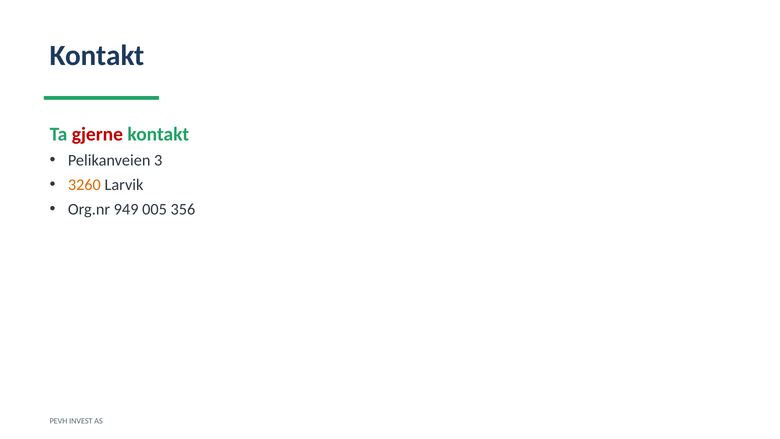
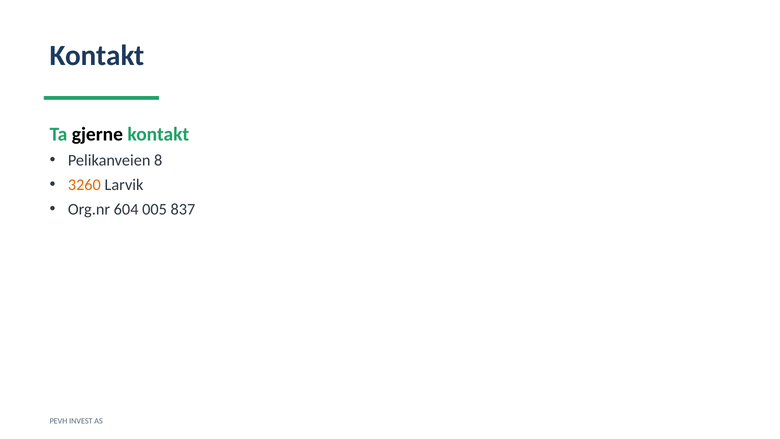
gjerne colour: red -> black
3: 3 -> 8
949: 949 -> 604
356: 356 -> 837
